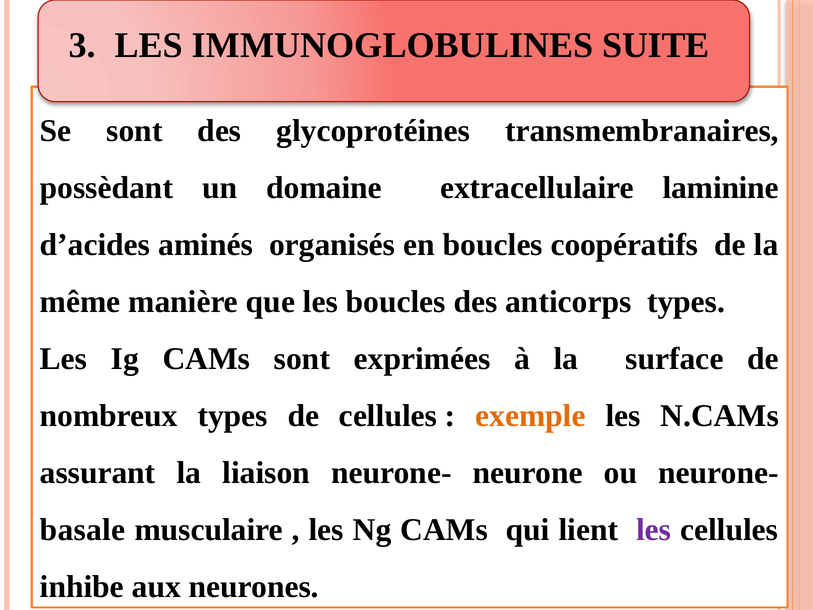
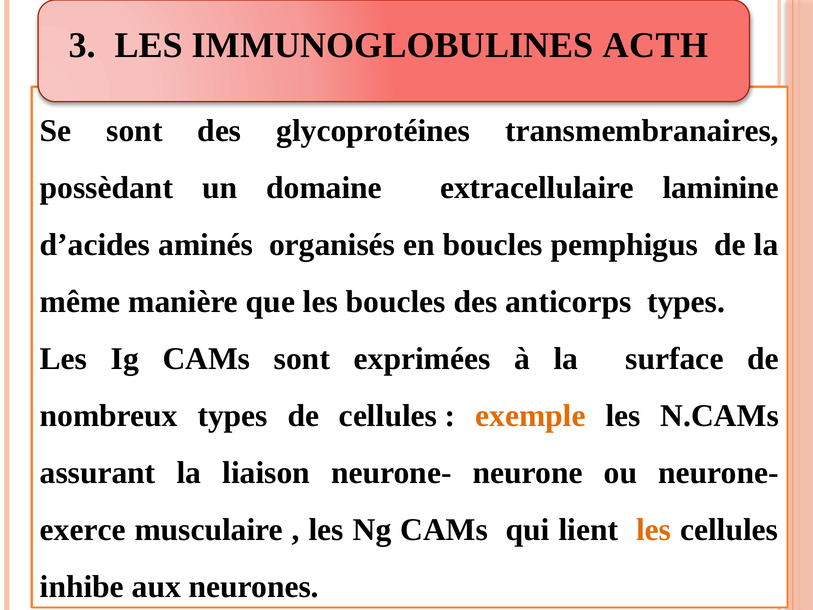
SUITE: SUITE -> ACTH
coopératifs: coopératifs -> pemphigus
basale: basale -> exerce
les at (654, 530) colour: purple -> orange
